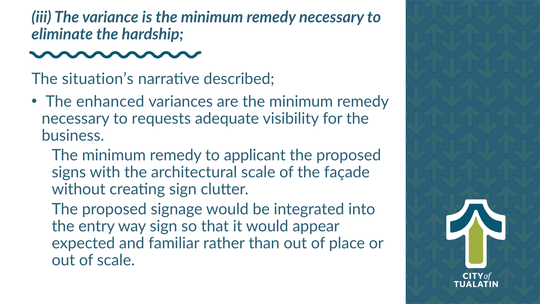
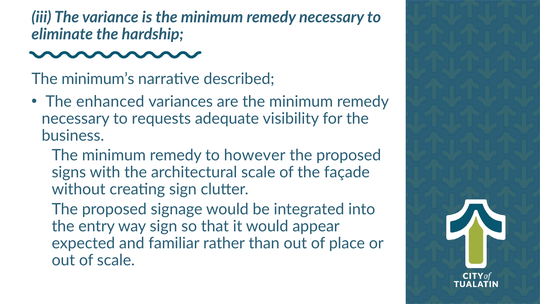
situation’s: situation’s -> minimum’s
applicant: applicant -> however
